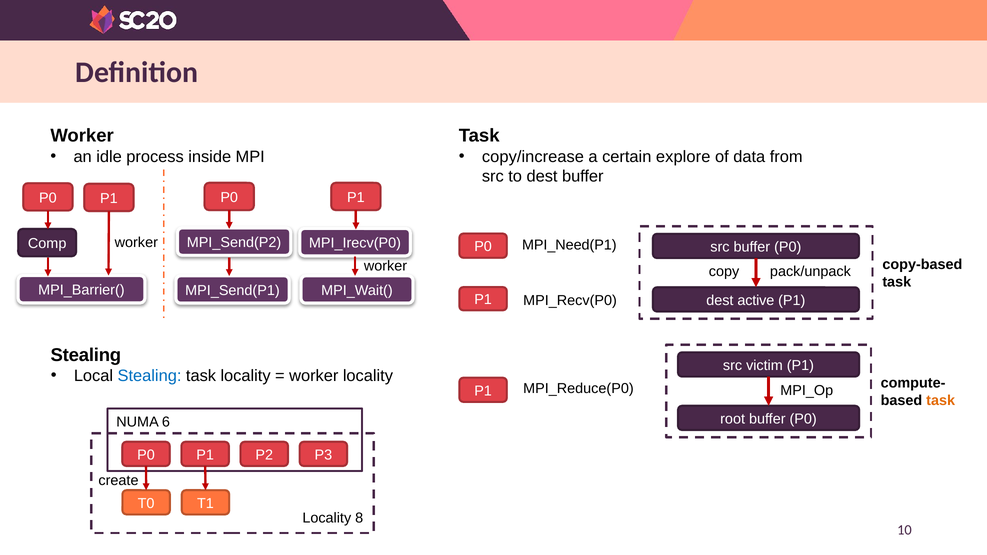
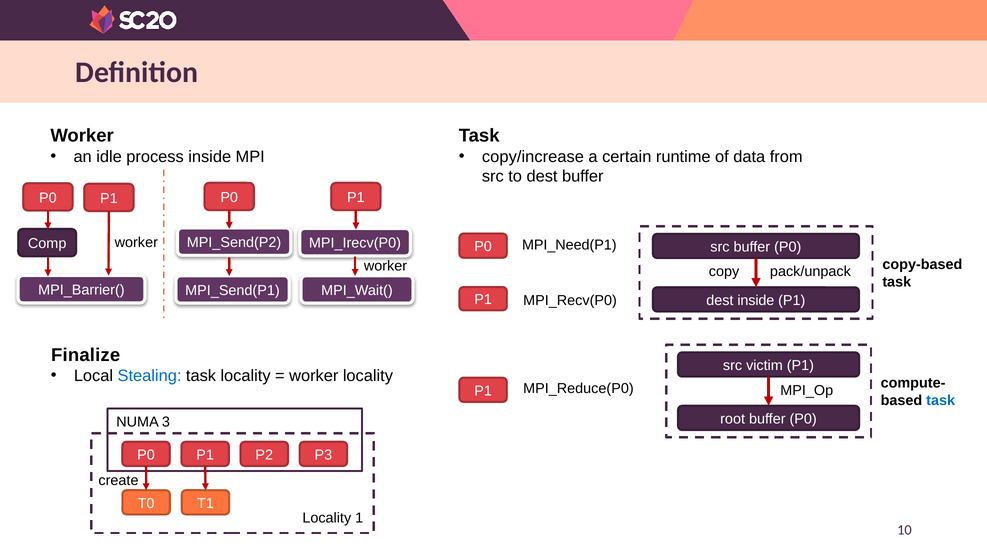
explore: explore -> runtime
dest active: active -> inside
Stealing at (86, 355): Stealing -> Finalize
task at (941, 400) colour: orange -> blue
6: 6 -> 3
8: 8 -> 1
